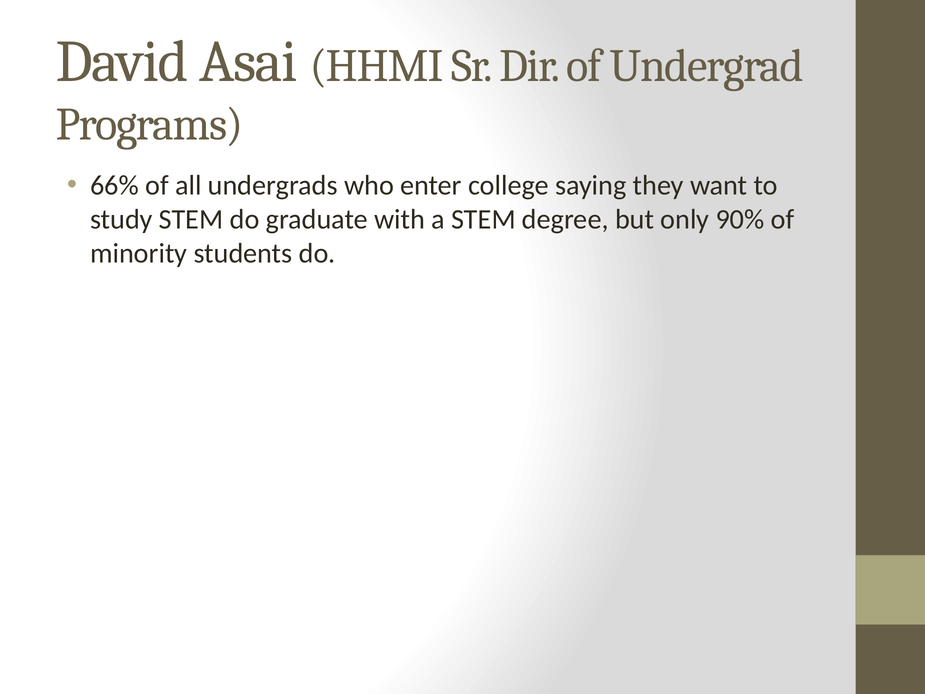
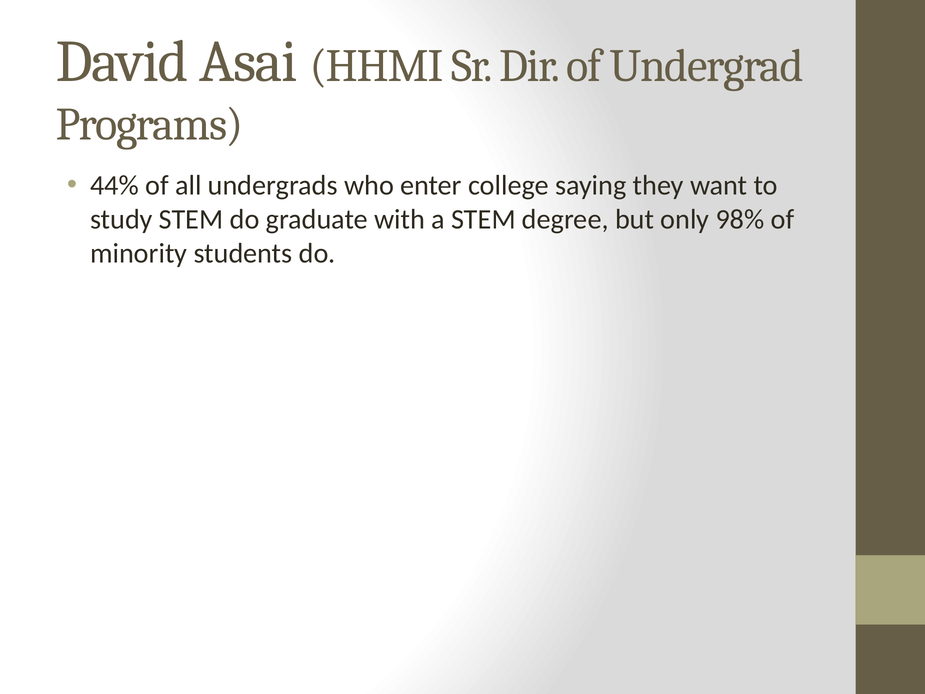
66%: 66% -> 44%
90%: 90% -> 98%
